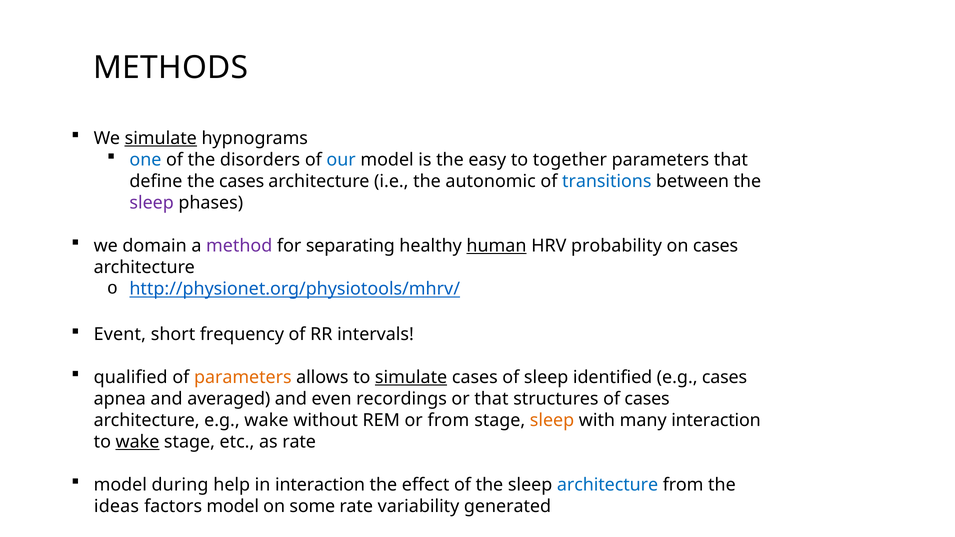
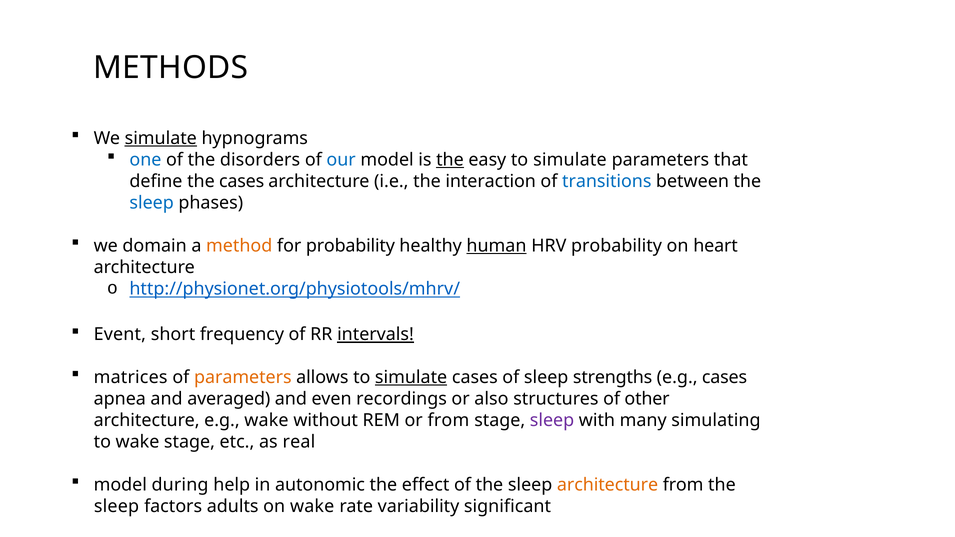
the at (450, 160) underline: none -> present
easy to together: together -> simulate
autonomic: autonomic -> interaction
sleep at (152, 203) colour: purple -> blue
method colour: purple -> orange
for separating: separating -> probability
on cases: cases -> heart
intervals underline: none -> present
qualified: qualified -> matrices
identified: identified -> strengths
or that: that -> also
of cases: cases -> other
sleep at (552, 421) colour: orange -> purple
many interaction: interaction -> simulating
wake at (137, 442) underline: present -> none
as rate: rate -> real
in interaction: interaction -> autonomic
architecture at (608, 485) colour: blue -> orange
ideas at (116, 507): ideas -> sleep
factors model: model -> adults
on some: some -> wake
generated: generated -> significant
